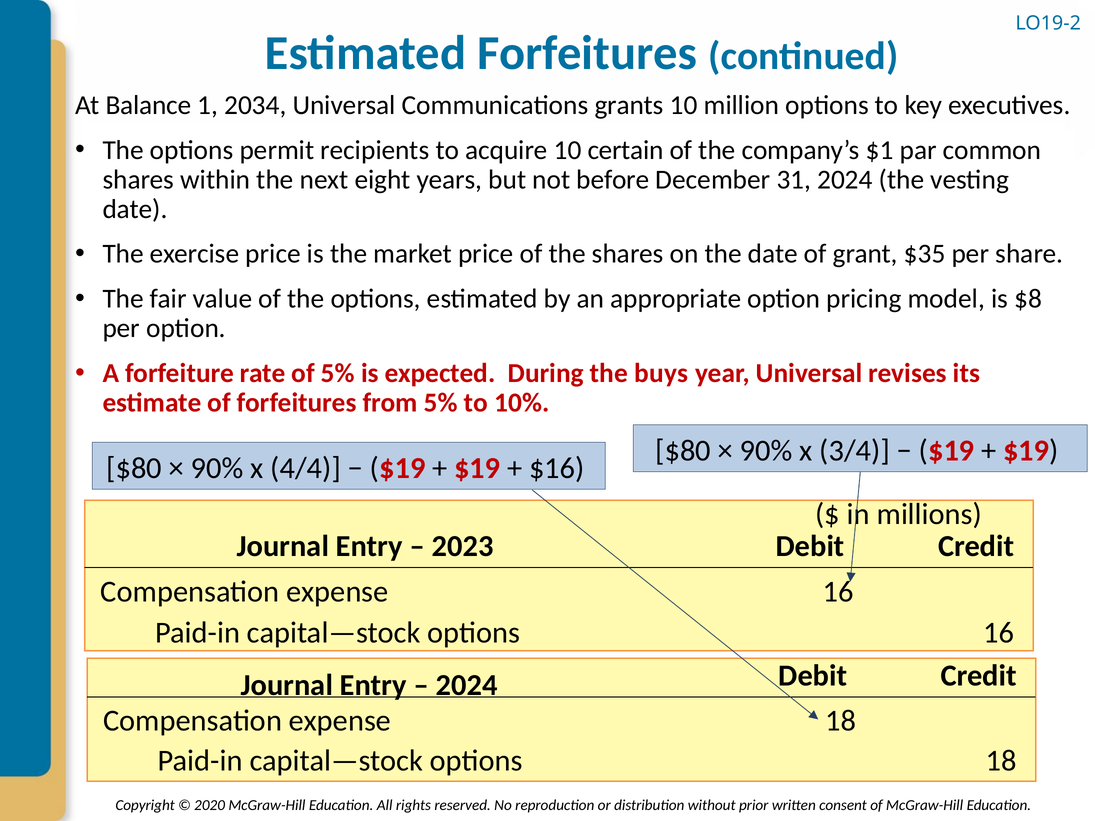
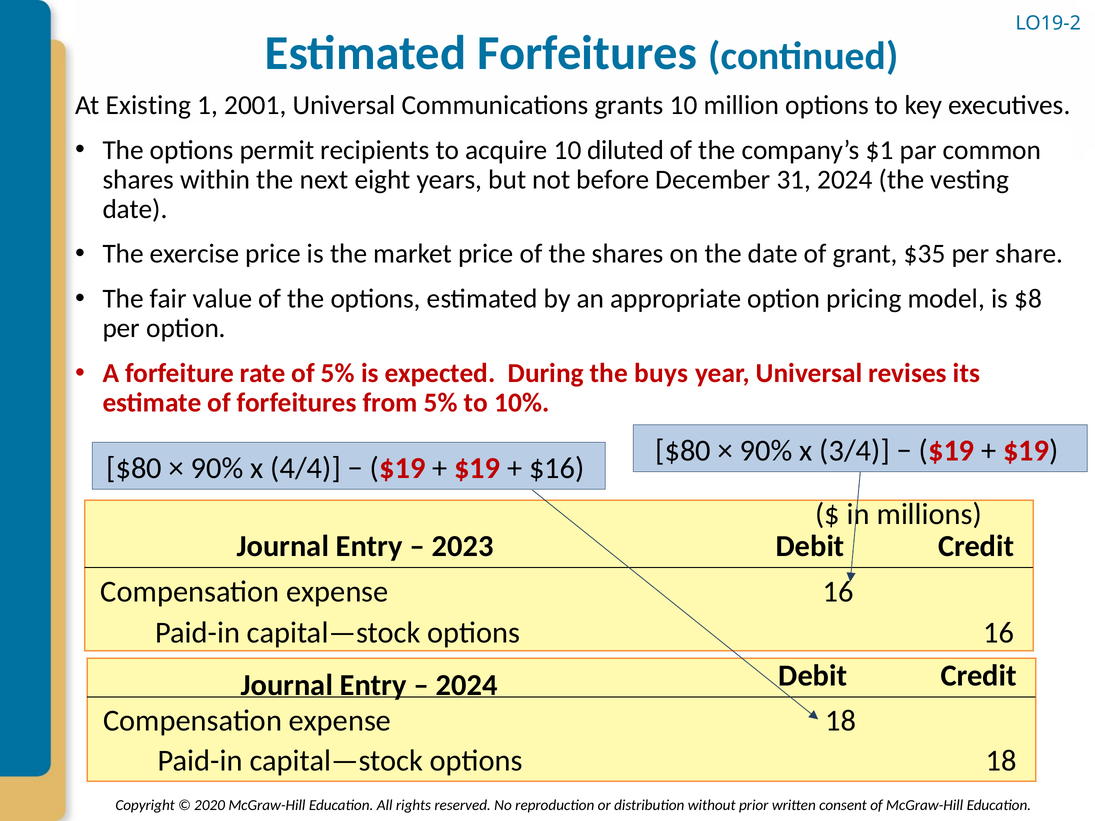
Balance: Balance -> Existing
2034: 2034 -> 2001
certain: certain -> diluted
